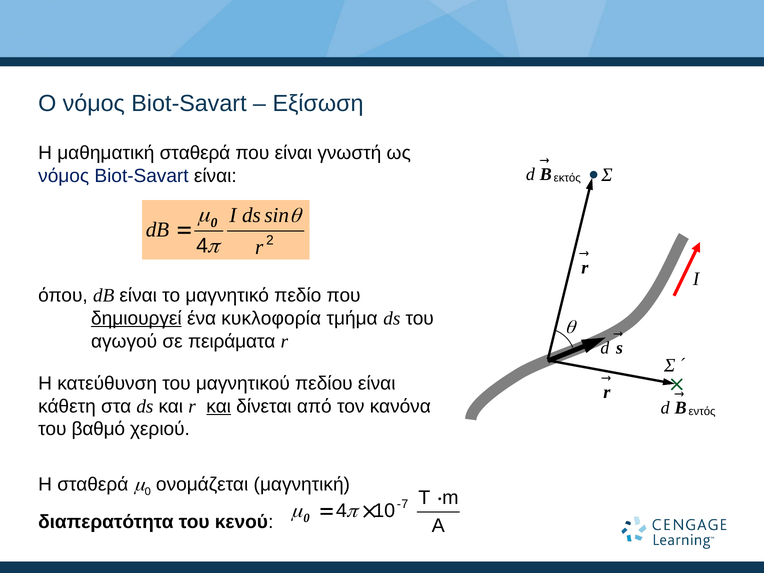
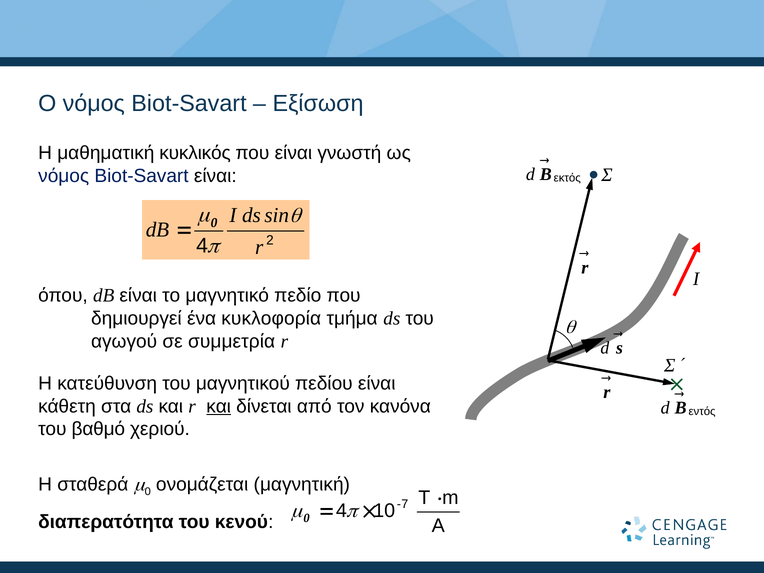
μαθηματική σταθερά: σταθερά -> κυκλικός
δημιουργεί underline: present -> none
πειράματα: πειράματα -> συμμετρία
